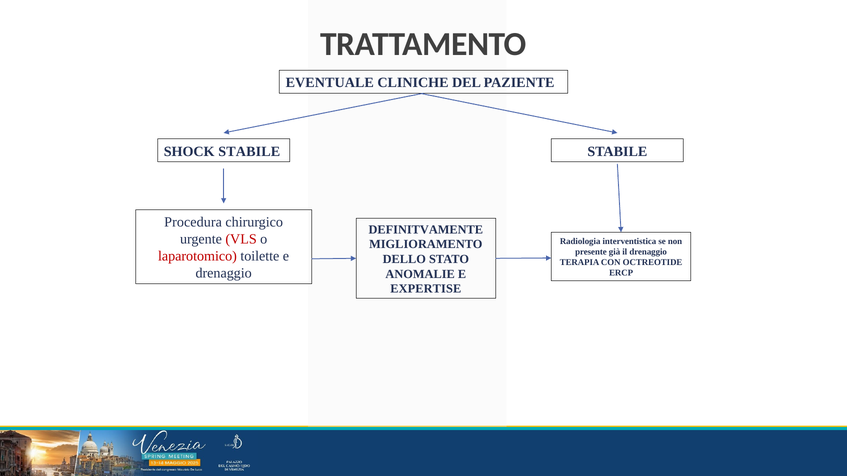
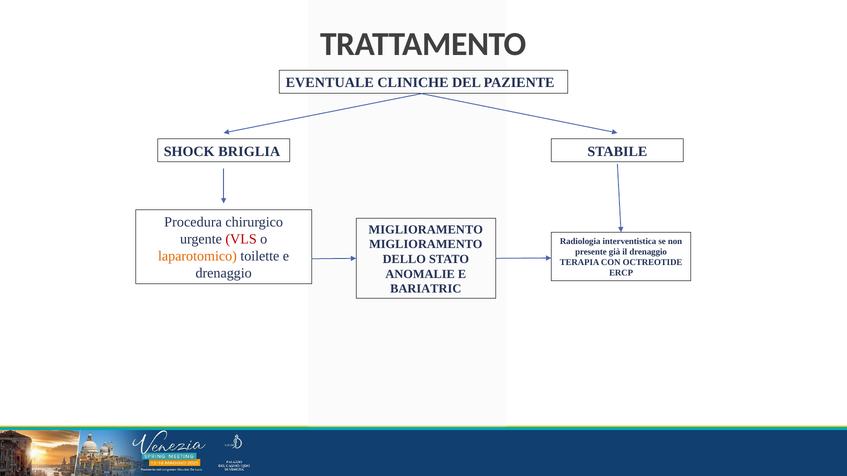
SHOCK STABILE: STABILE -> BRIGLIA
DEFINITVAMENTE at (426, 230): DEFINITVAMENTE -> MIGLIORAMENTO
laparotomico colour: red -> orange
EXPERTISE: EXPERTISE -> BARIATRIC
